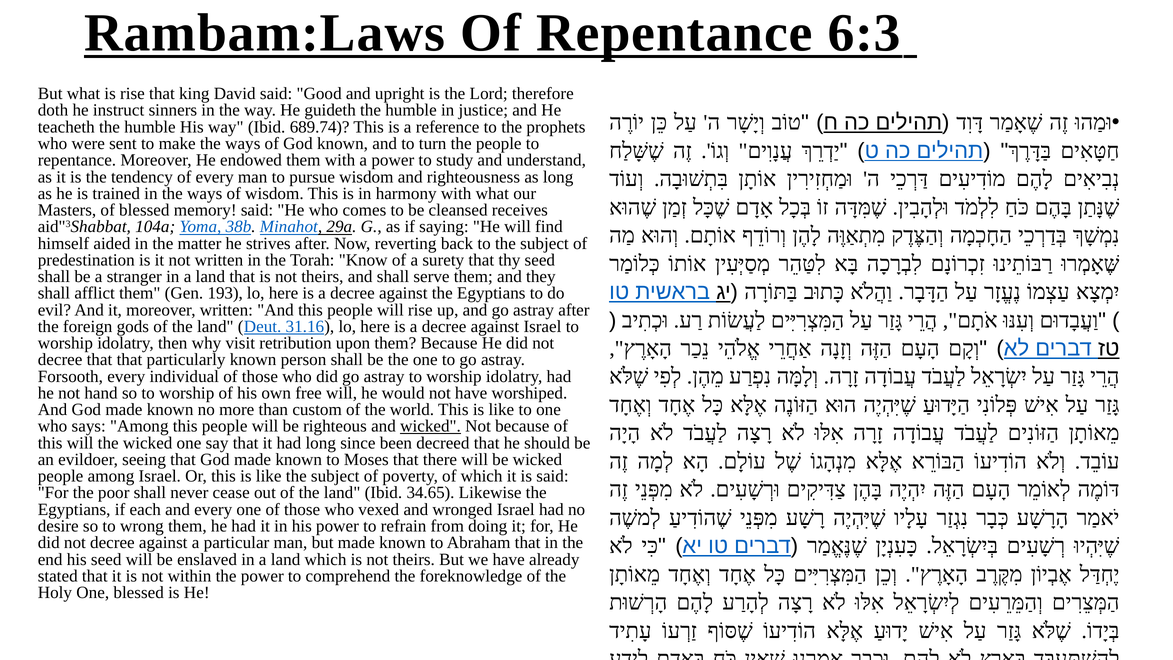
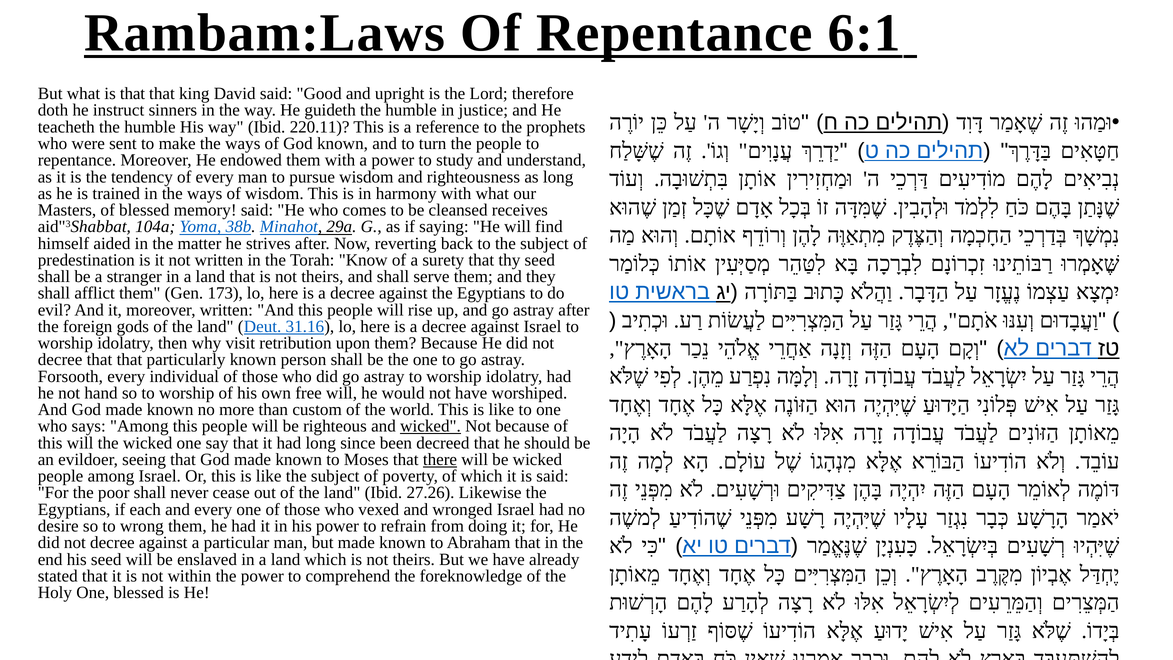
6:3: 6:3 -> 6:1
is rise: rise -> that
689.74: 689.74 -> 220.11
193: 193 -> 173
there underline: none -> present
34.65: 34.65 -> 27.26
